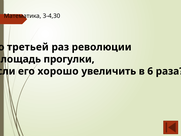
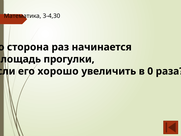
третьей: третьей -> сторона
революции: революции -> начинается
6: 6 -> 0
